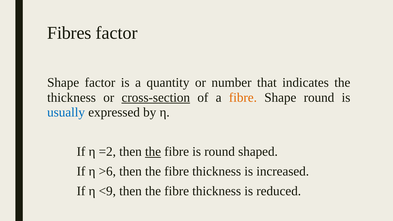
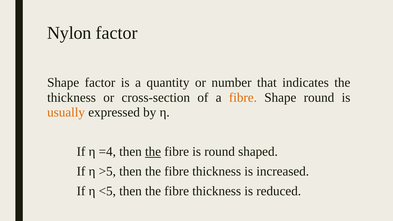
Fibres: Fibres -> Nylon
cross-section underline: present -> none
usually colour: blue -> orange
=2: =2 -> =4
>6: >6 -> >5
<9: <9 -> <5
